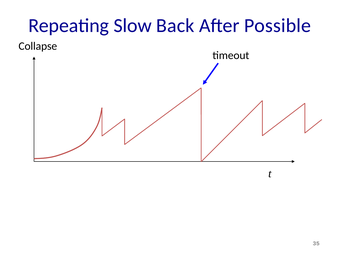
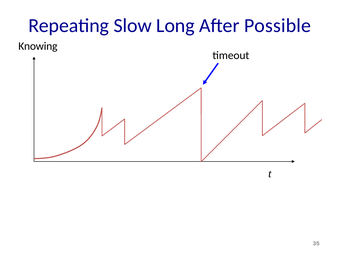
Back: Back -> Long
Collapse: Collapse -> Knowing
